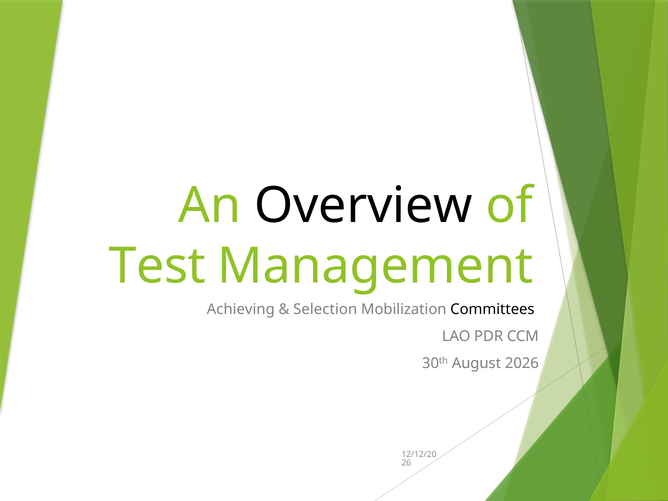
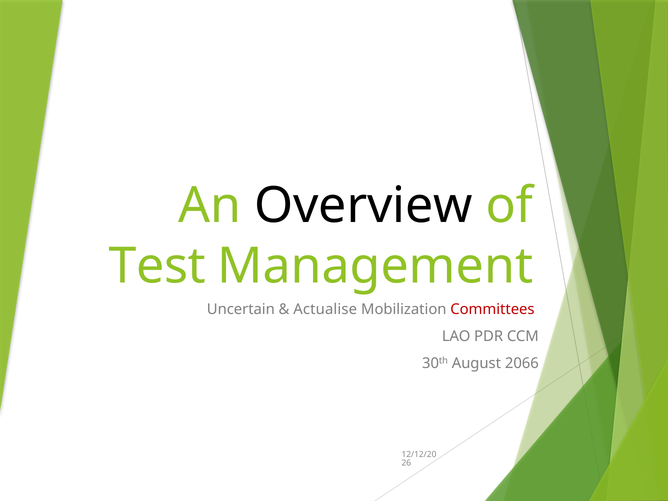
Achieving: Achieving -> Uncertain
Selection: Selection -> Actualise
Committees colour: black -> red
2026: 2026 -> 2066
